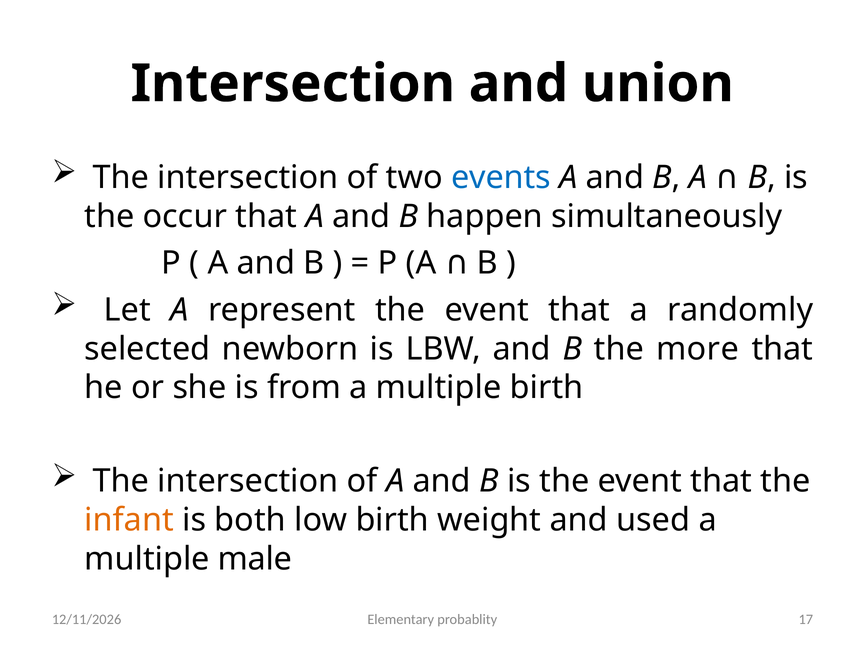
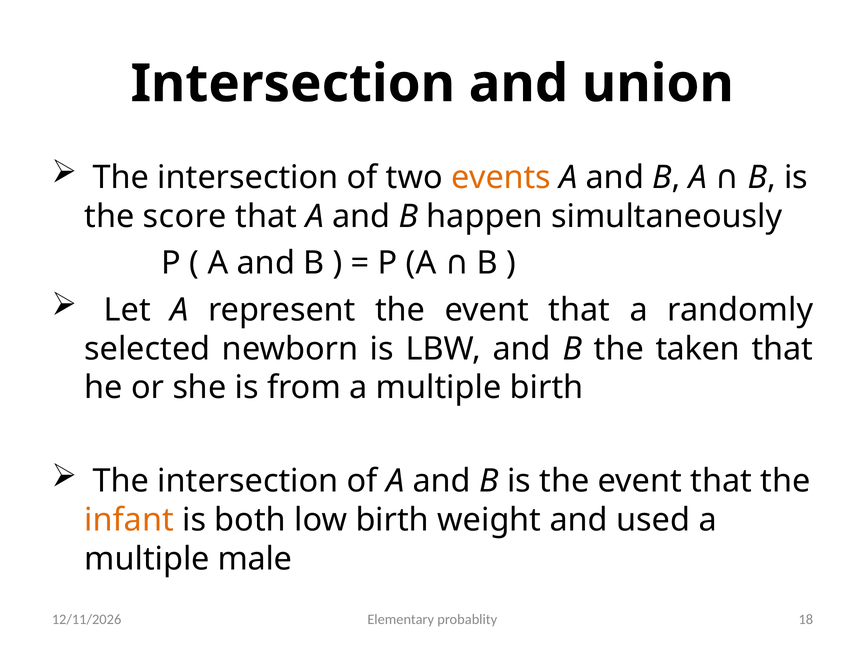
events colour: blue -> orange
occur: occur -> score
more: more -> taken
17: 17 -> 18
